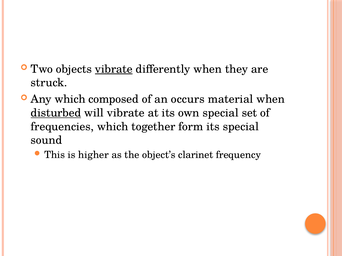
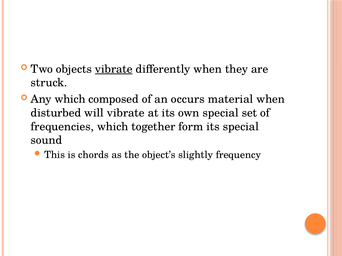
disturbed underline: present -> none
higher: higher -> chords
clarinet: clarinet -> slightly
